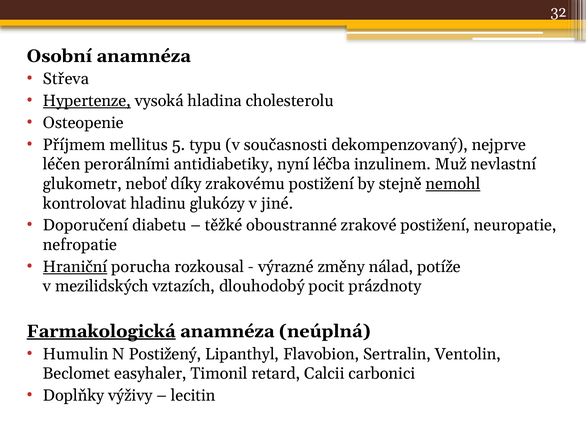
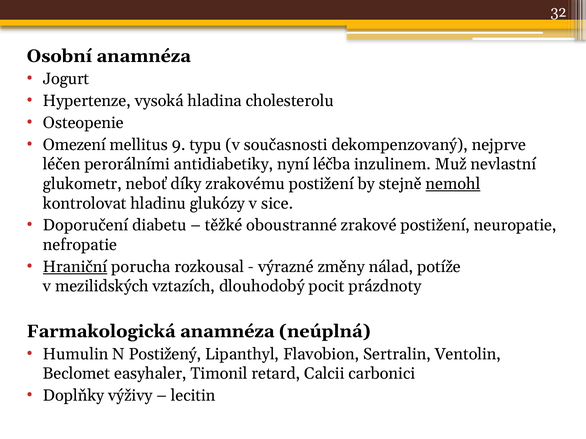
Střeva: Střeva -> Jogurt
Hypertenze underline: present -> none
Příjmem: Příjmem -> Omezení
5: 5 -> 9
jiné: jiné -> sice
Farmakologická underline: present -> none
